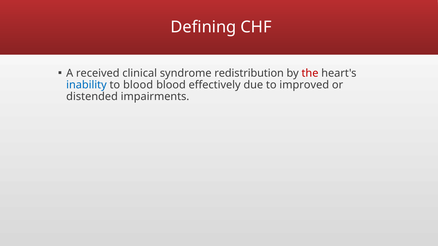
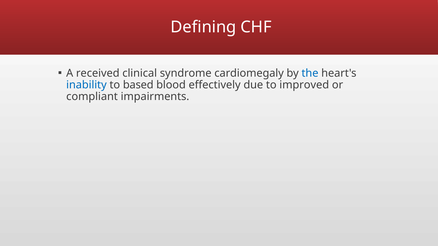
redistribution: redistribution -> cardiomegaly
the colour: red -> blue
to blood: blood -> based
distended: distended -> compliant
